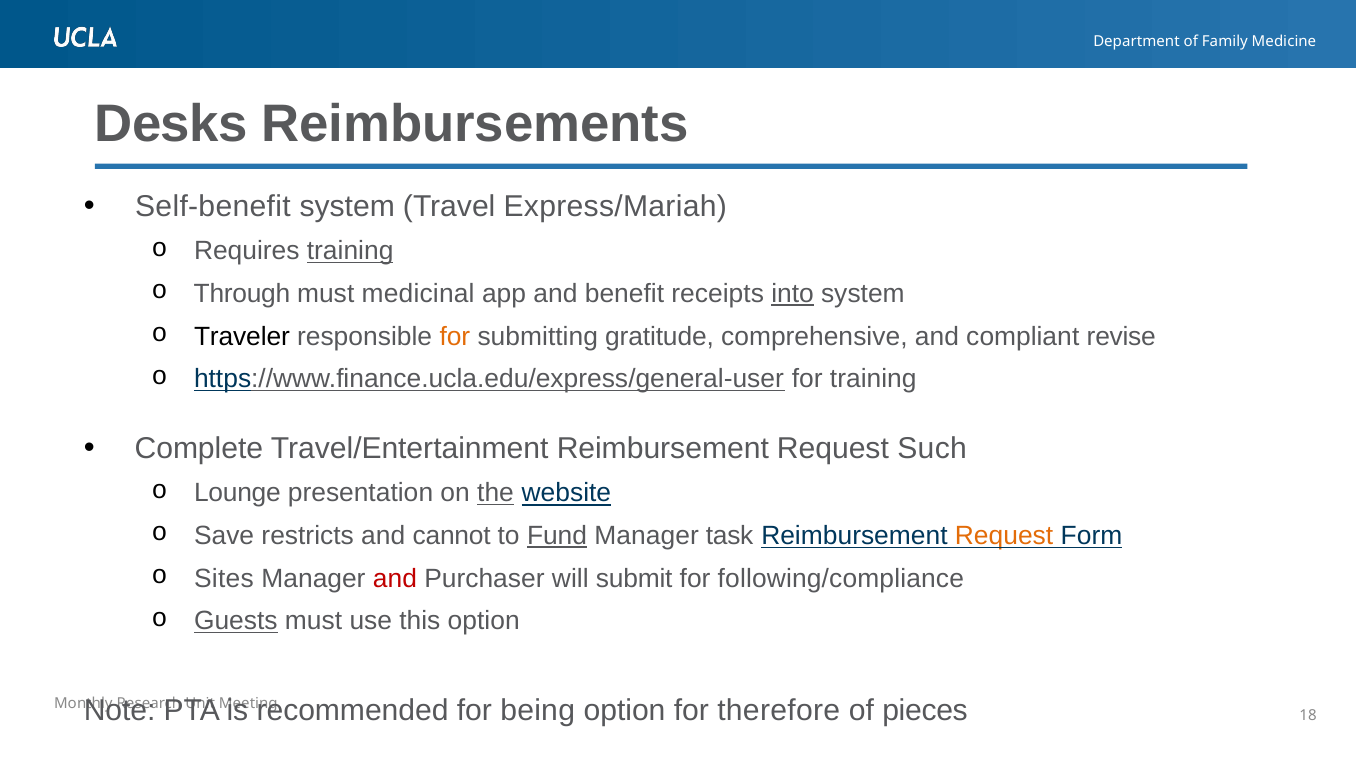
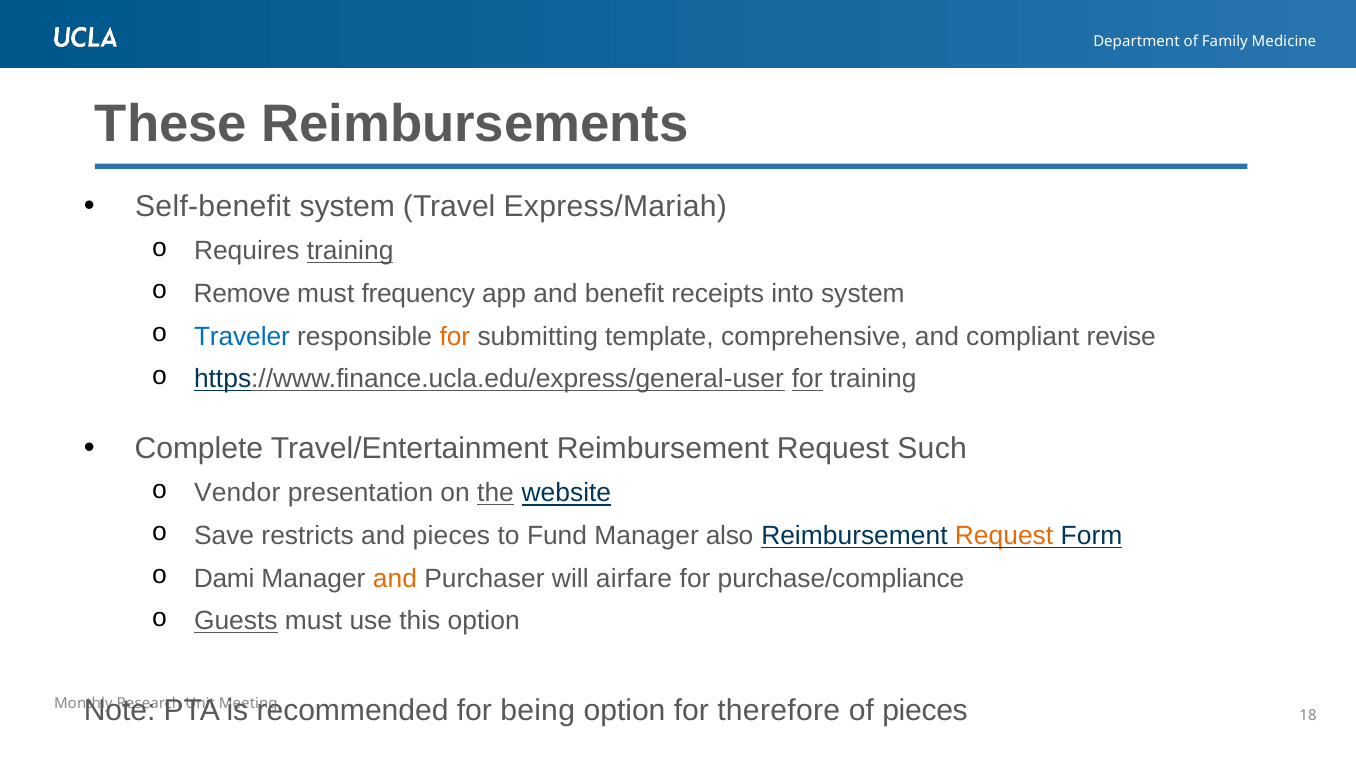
Desks: Desks -> These
Through: Through -> Remove
medicinal: medicinal -> frequency
into underline: present -> none
Traveler colour: black -> blue
gratitude: gratitude -> template
for at (807, 379) underline: none -> present
Lounge: Lounge -> Vendor
and cannot: cannot -> pieces
Fund underline: present -> none
task: task -> also
Sites: Sites -> Dami
and at (395, 578) colour: red -> orange
submit: submit -> airfare
following/compliance: following/compliance -> purchase/compliance
